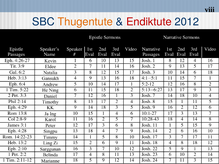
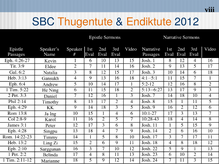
Endiktute colour: red -> orange
